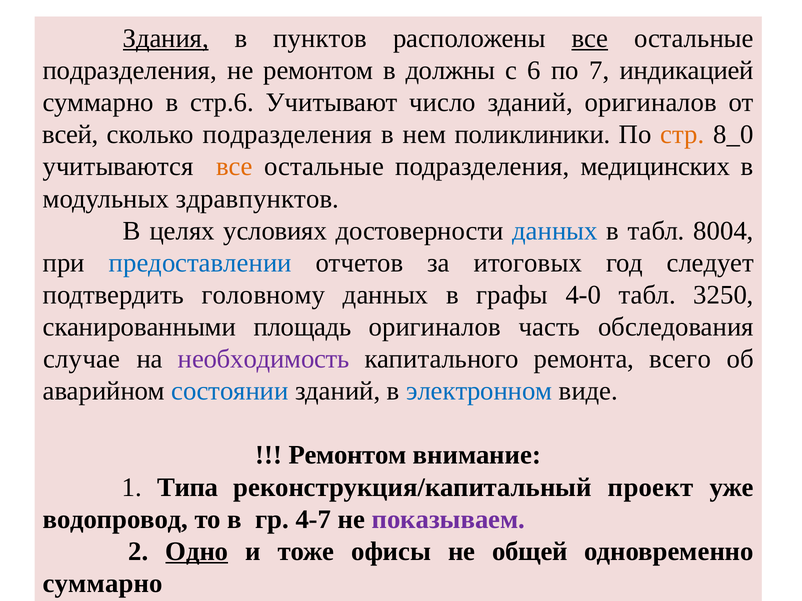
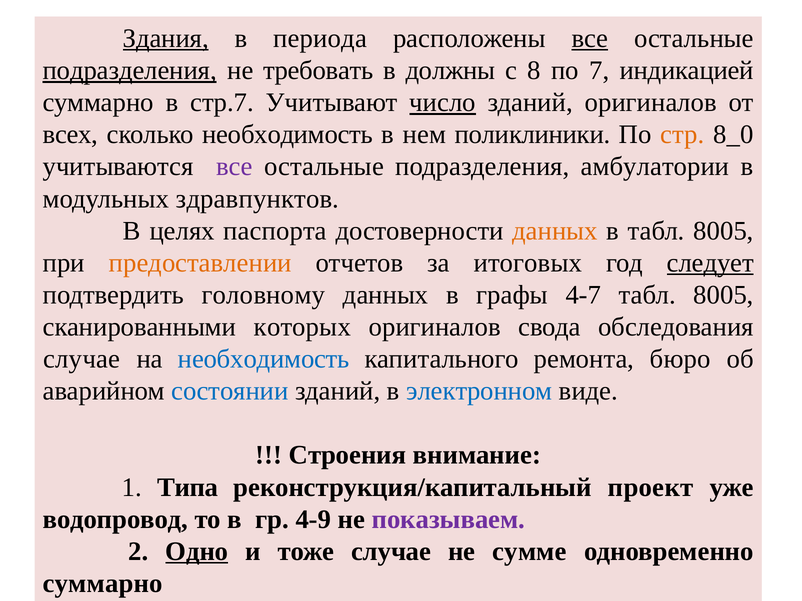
пунктов: пунктов -> периода
подразделения at (130, 71) underline: none -> present
не ремонтом: ремонтом -> требовать
6: 6 -> 8
стр.6: стр.6 -> стр.7
число underline: none -> present
всей: всей -> всех
сколько подразделения: подразделения -> необходимость
все at (235, 167) colour: orange -> purple
медицинских: медицинских -> амбулатории
условиях: условиях -> паспорта
данных at (555, 231) colour: blue -> orange
в табл 8004: 8004 -> 8005
предоставлении colour: blue -> orange
следует underline: none -> present
4-0: 4-0 -> 4-7
3250 at (723, 295): 3250 -> 8005
площадь: площадь -> которых
часть: часть -> свода
необходимость at (264, 359) colour: purple -> blue
всего: всего -> бюро
Ремонтом at (348, 456): Ремонтом -> Строения
4-7: 4-7 -> 4-9
тоже офисы: офисы -> случае
общей: общей -> сумме
